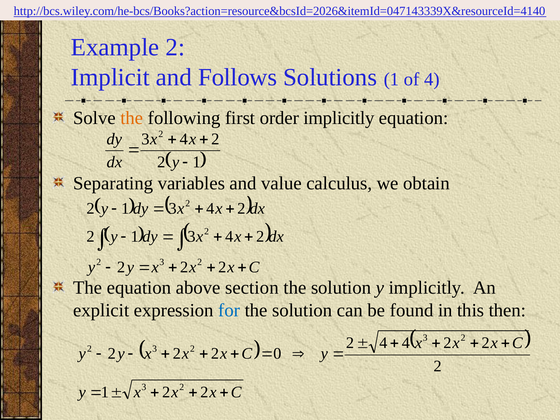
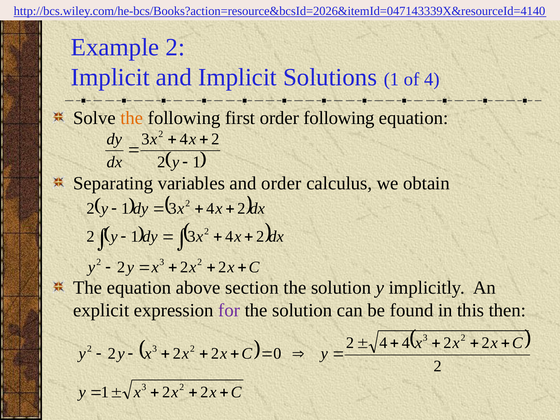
and Follows: Follows -> Implicit
order implicitly: implicitly -> following
and value: value -> order
for colour: blue -> purple
